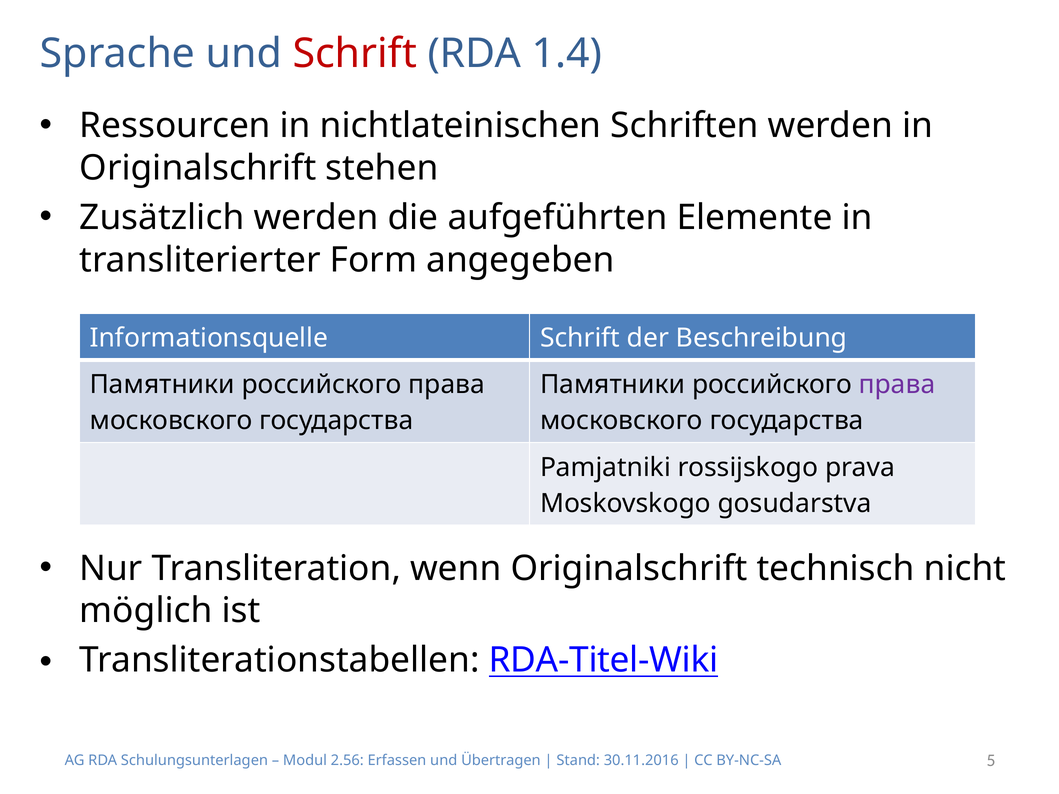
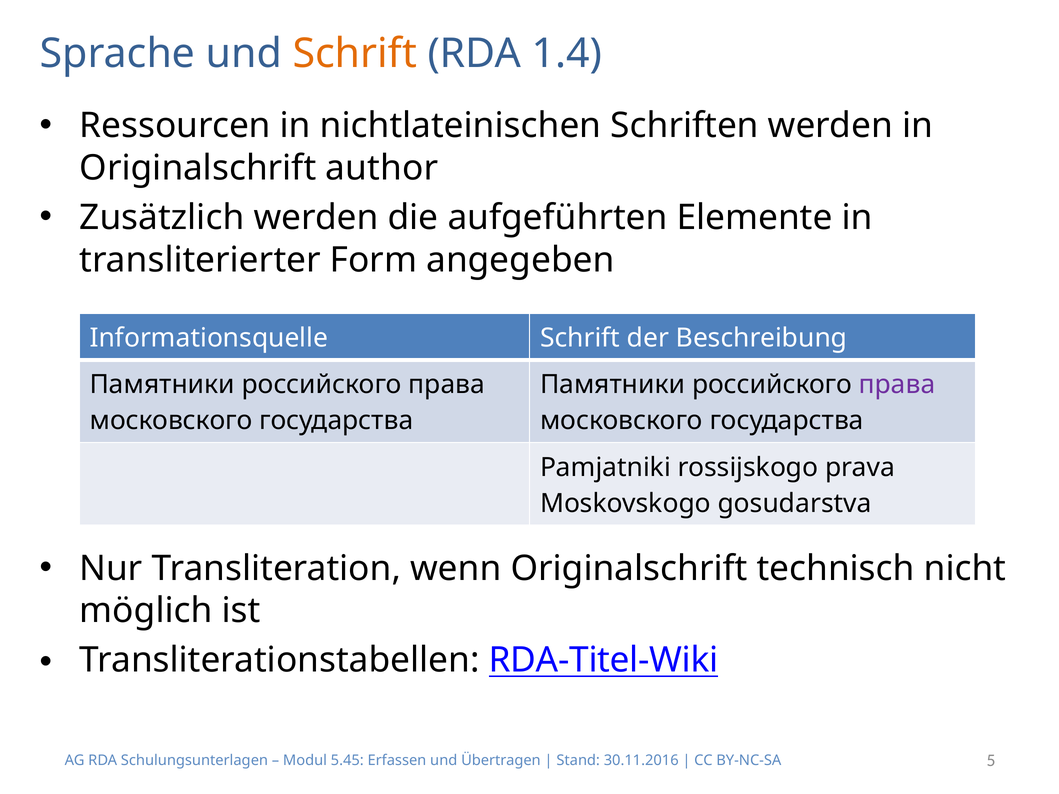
Schrift at (355, 54) colour: red -> orange
stehen: stehen -> author
2.56: 2.56 -> 5.45
